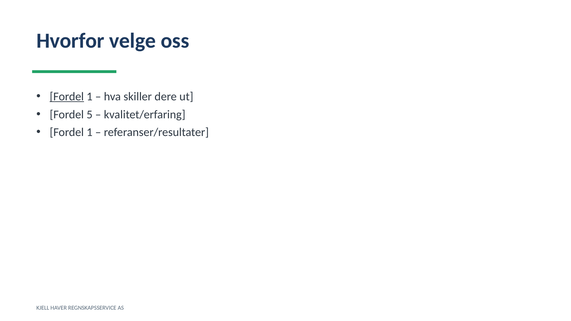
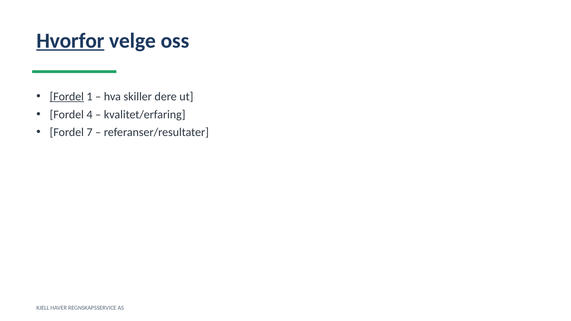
Hvorfor underline: none -> present
5: 5 -> 4
1 at (90, 132): 1 -> 7
